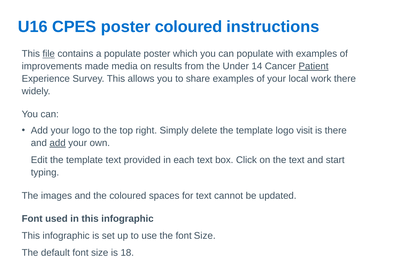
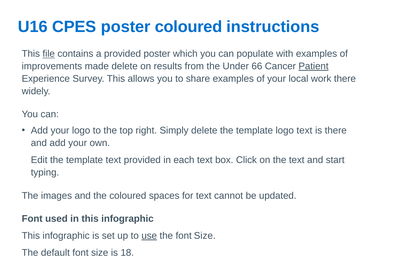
a populate: populate -> provided
made media: media -> delete
14: 14 -> 66
logo visit: visit -> text
add at (58, 143) underline: present -> none
use underline: none -> present
